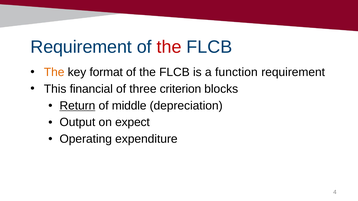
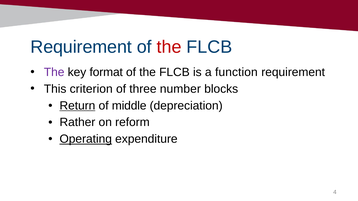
The at (54, 72) colour: orange -> purple
financial: financial -> criterion
criterion: criterion -> number
Output: Output -> Rather
expect: expect -> reform
Operating underline: none -> present
